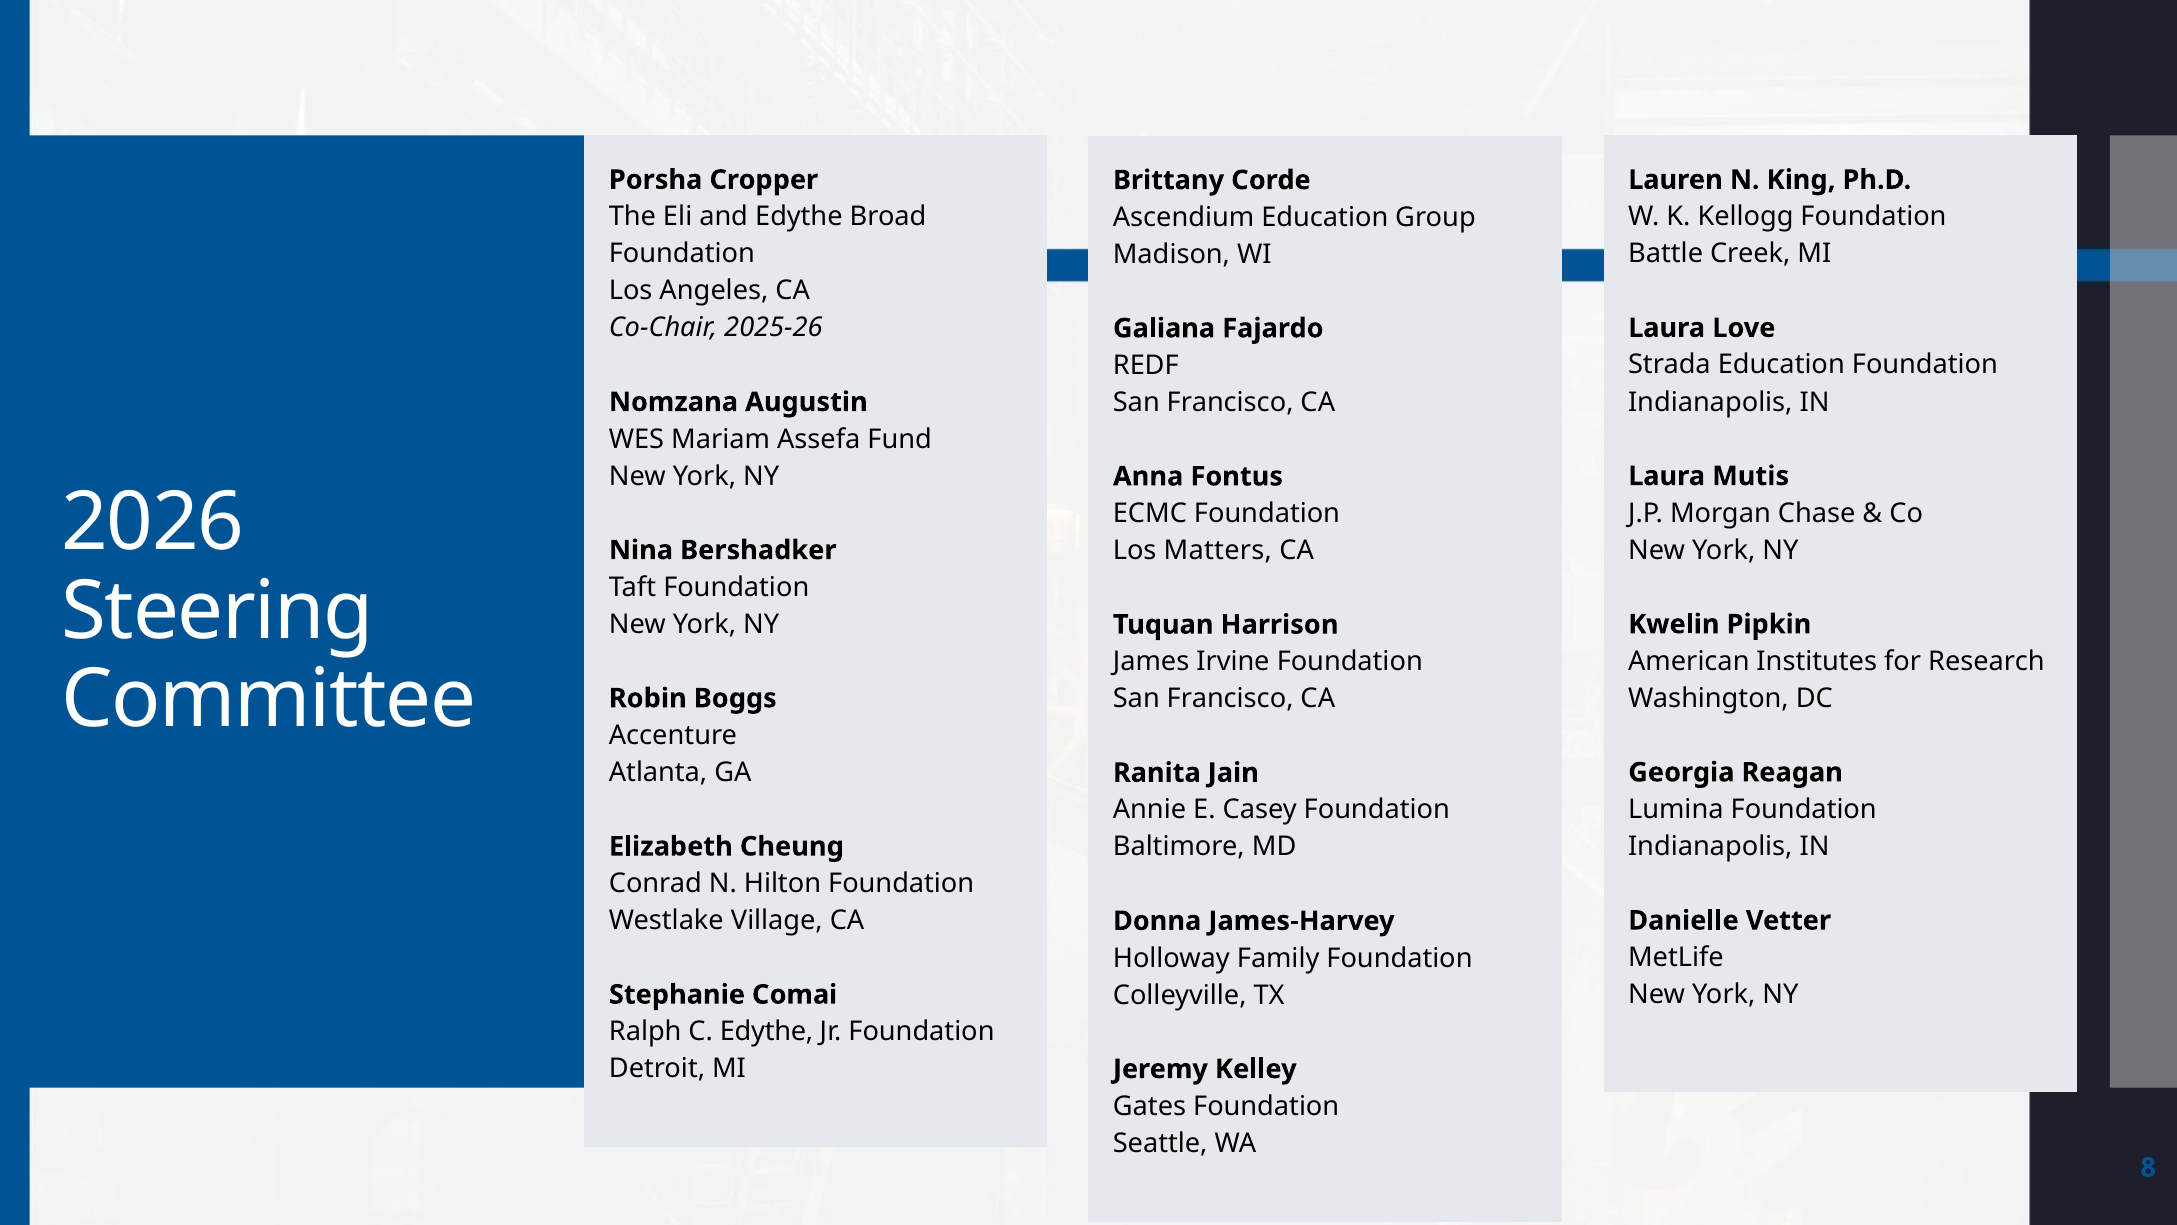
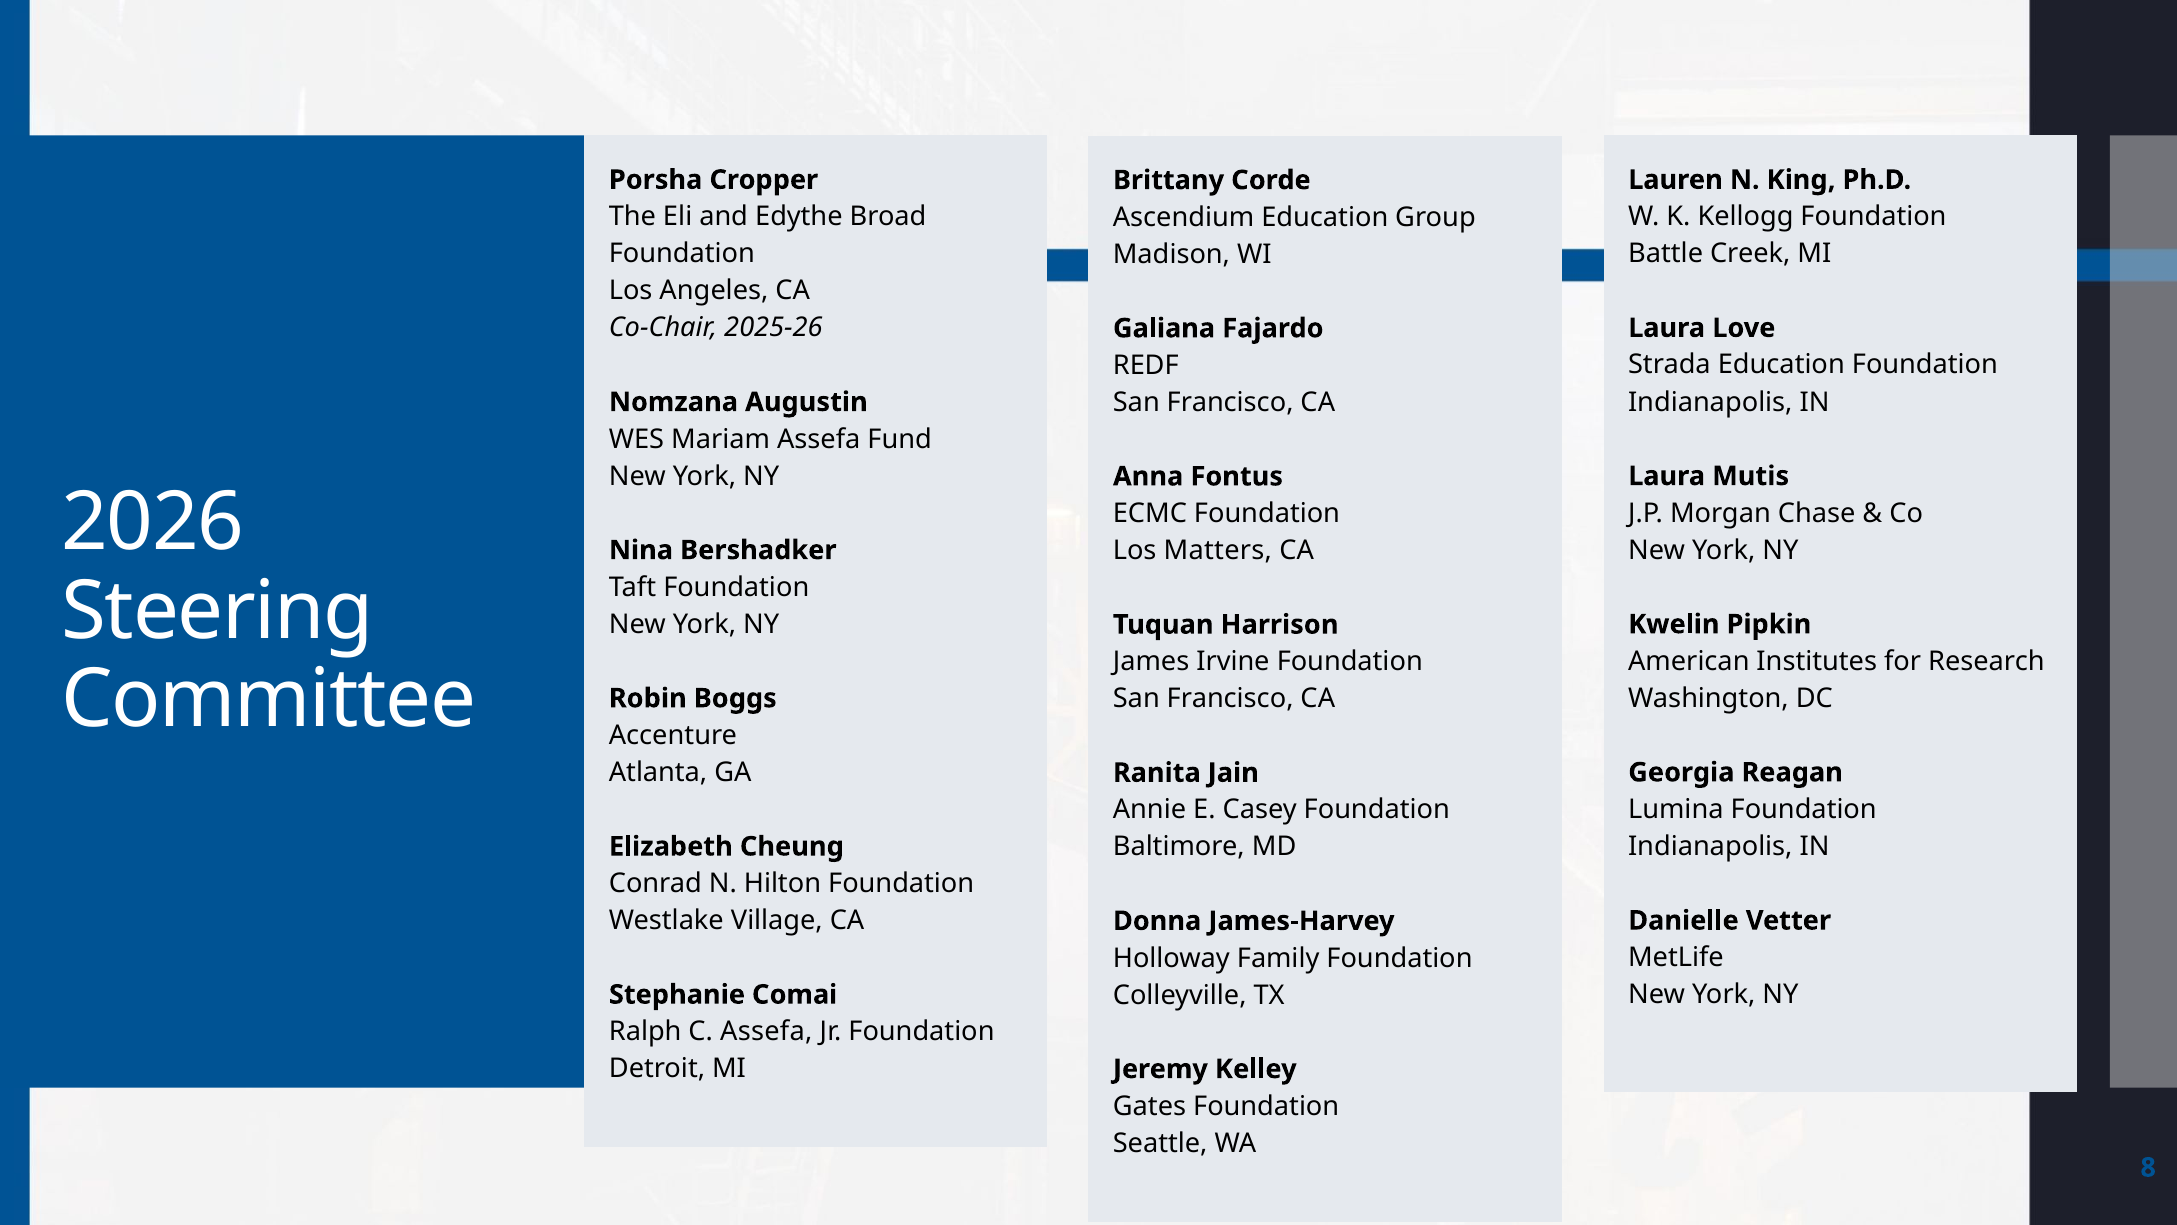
C Edythe: Edythe -> Assefa
